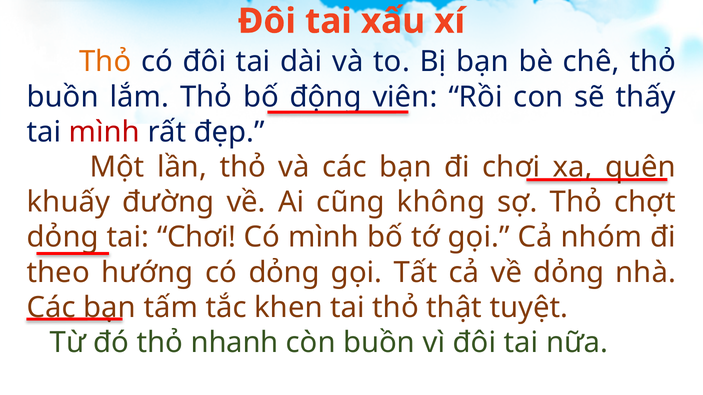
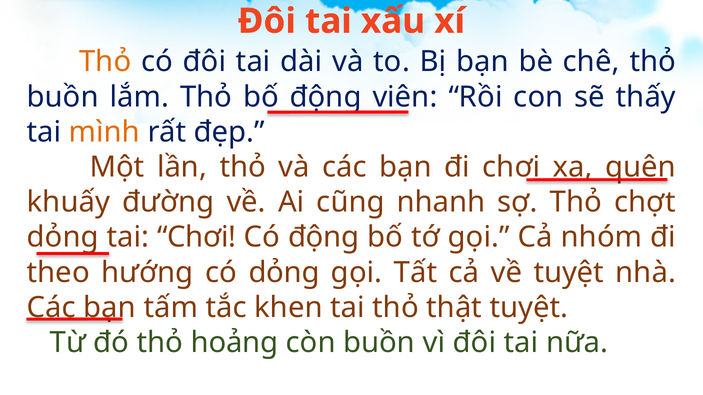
mình at (105, 132) colour: red -> orange
không: không -> nhanh
Có mình: mình -> động
về dỏng: dỏng -> tuyệt
nhanh: nhanh -> hoảng
